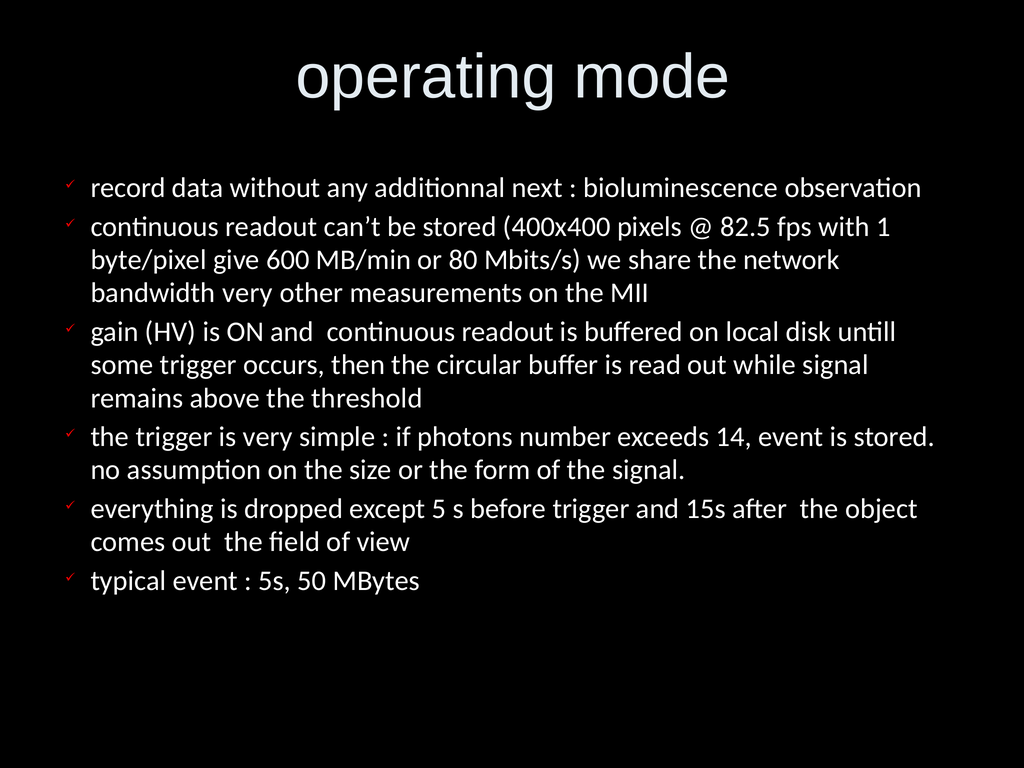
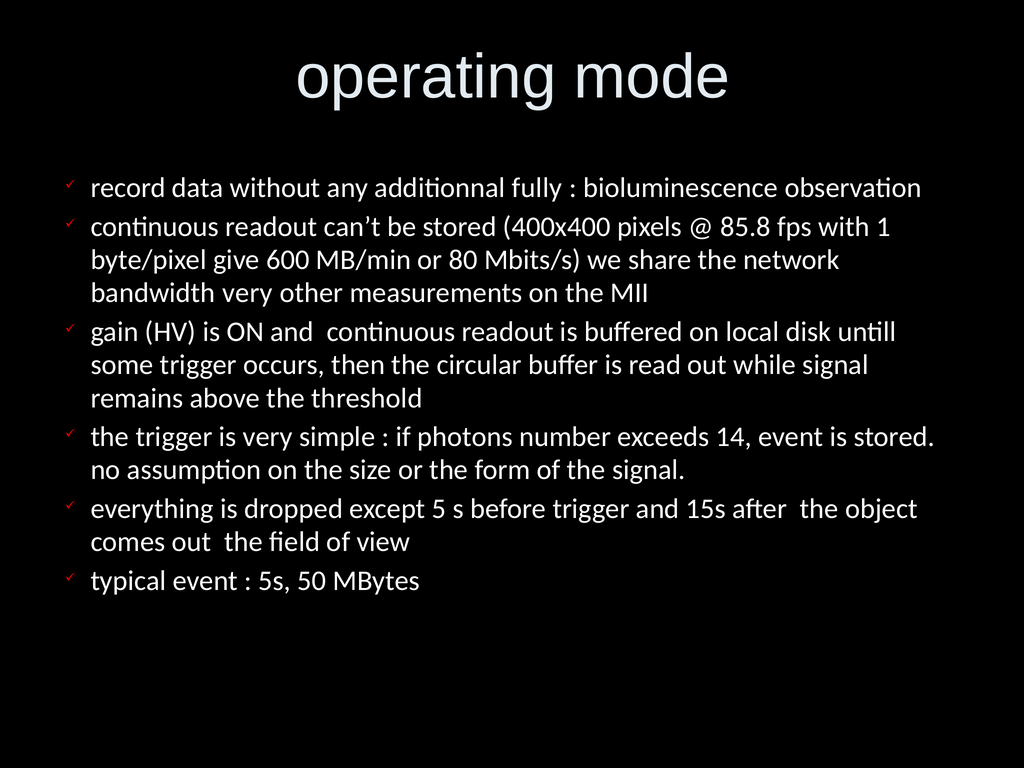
next: next -> fully
82.5: 82.5 -> 85.8
